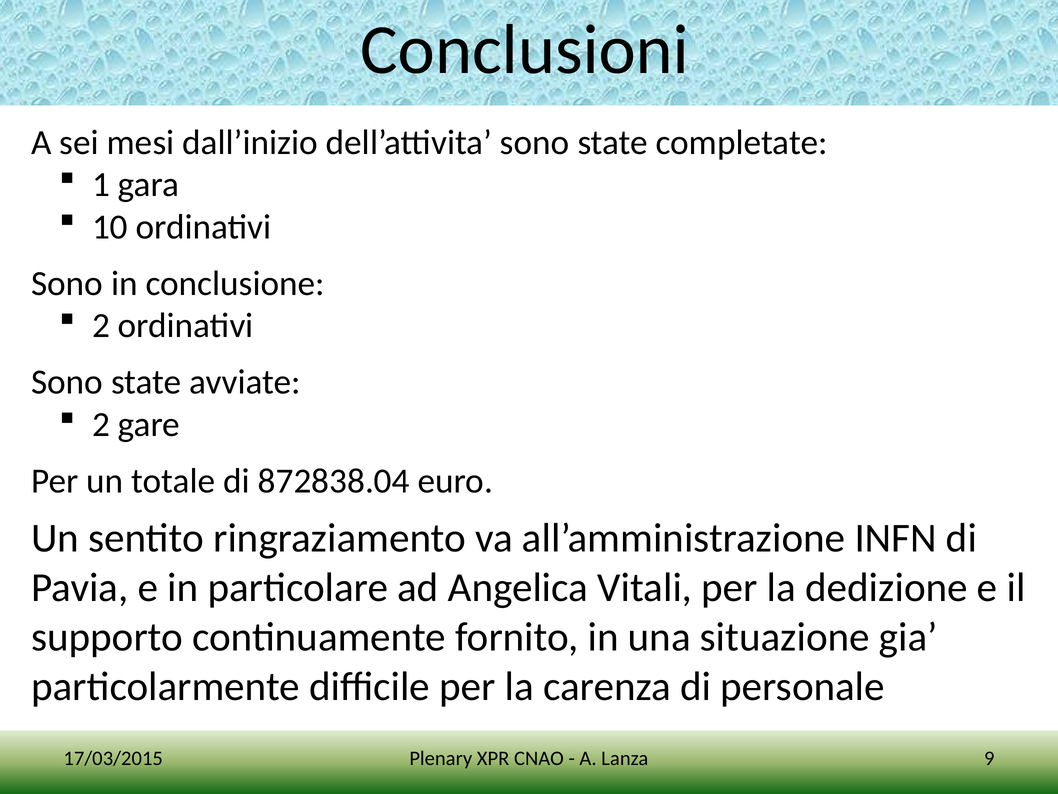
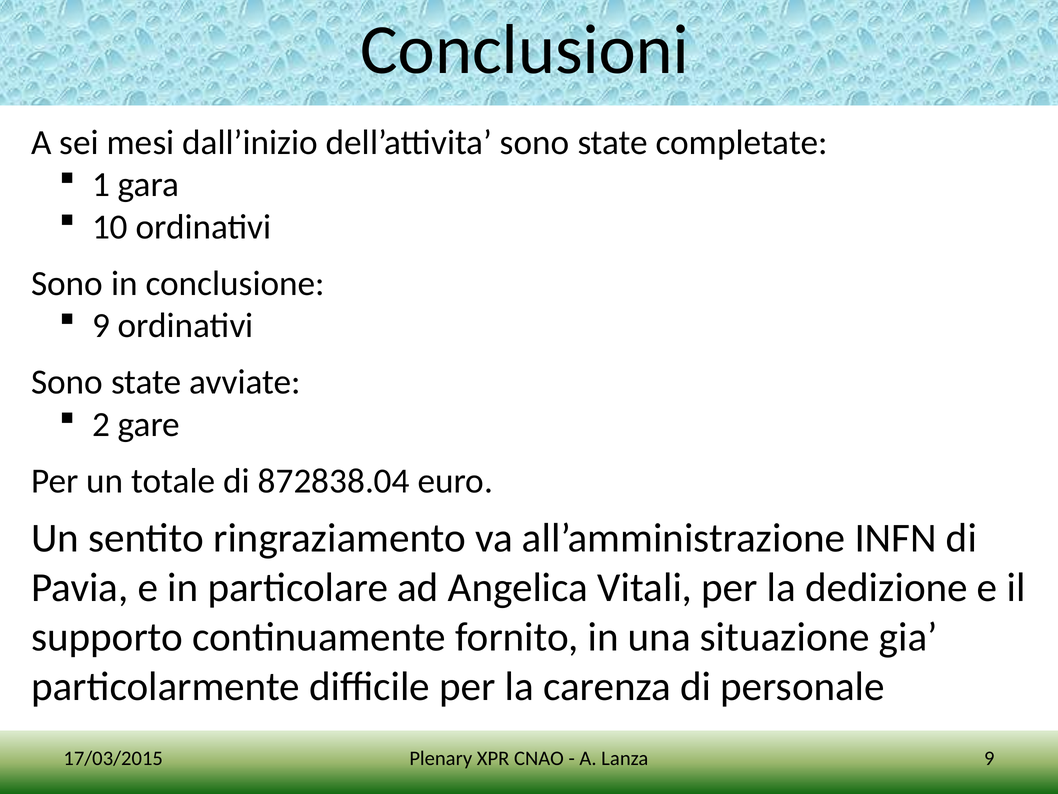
2 at (101, 326): 2 -> 9
